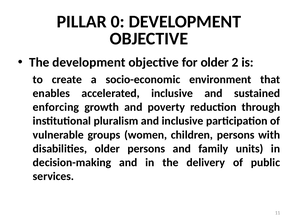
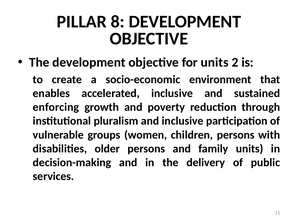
0: 0 -> 8
for older: older -> units
